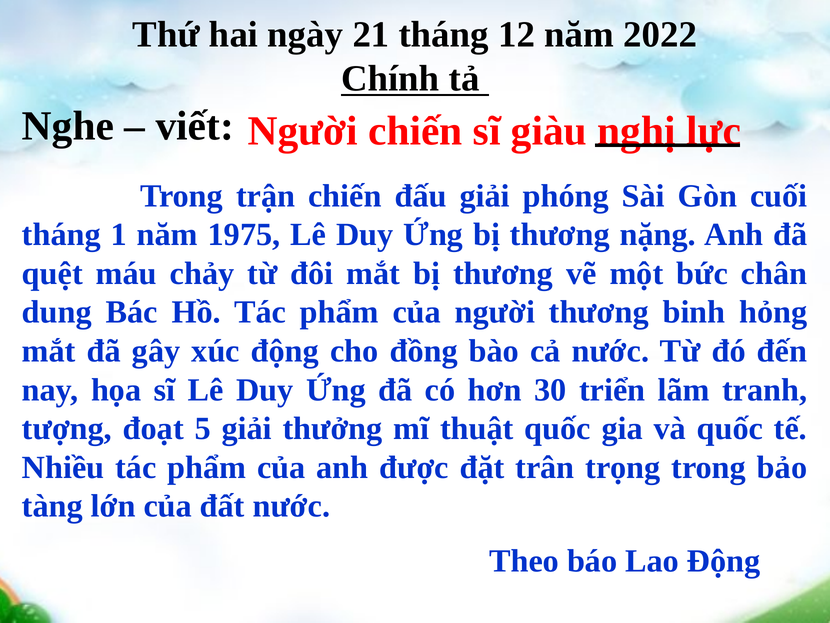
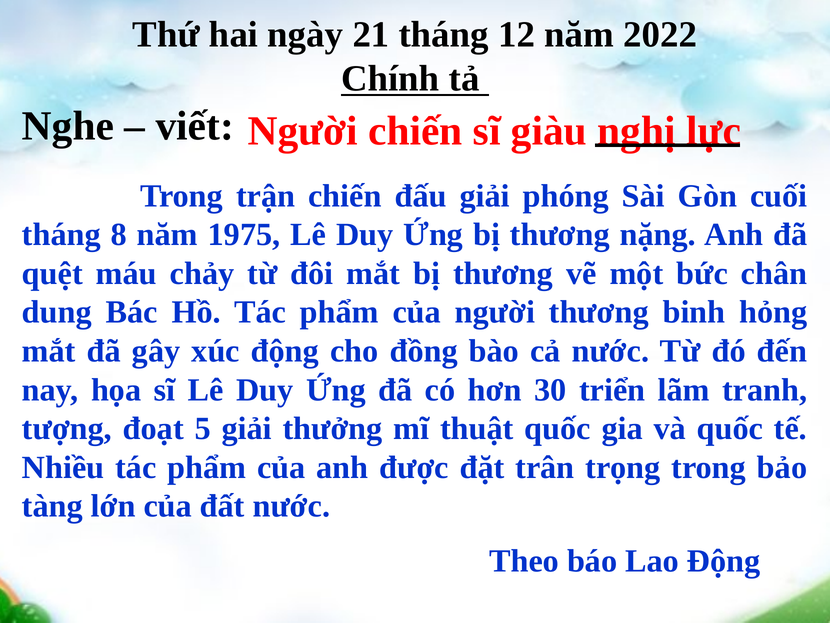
1: 1 -> 8
